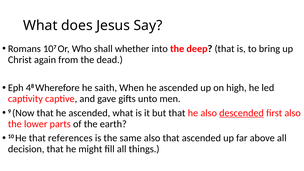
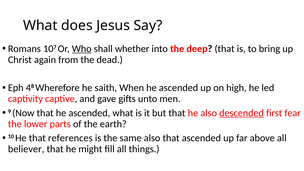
Who underline: none -> present
first also: also -> fear
decision: decision -> believer
